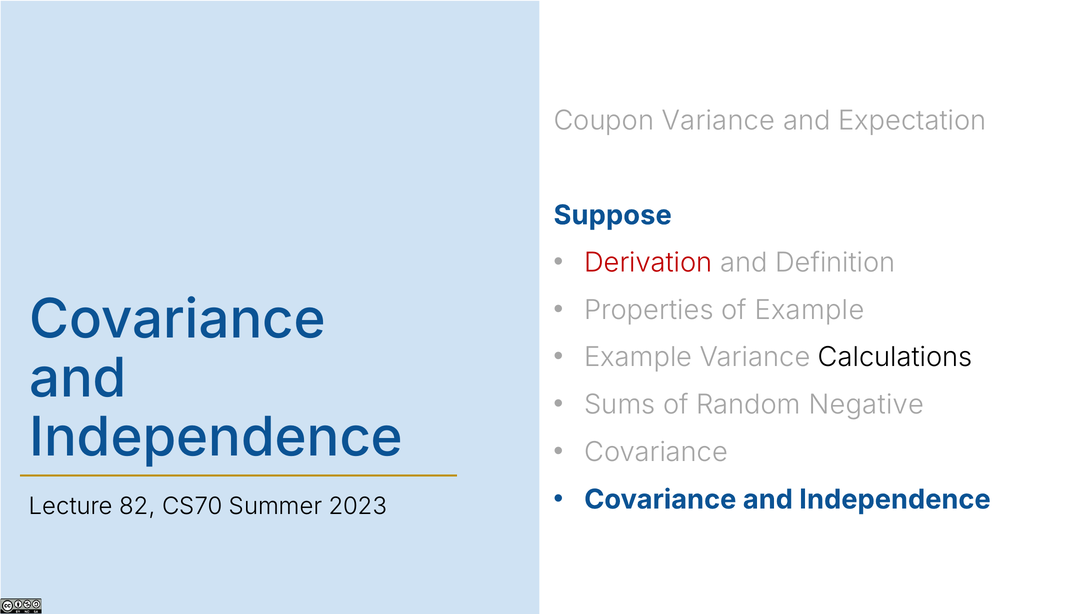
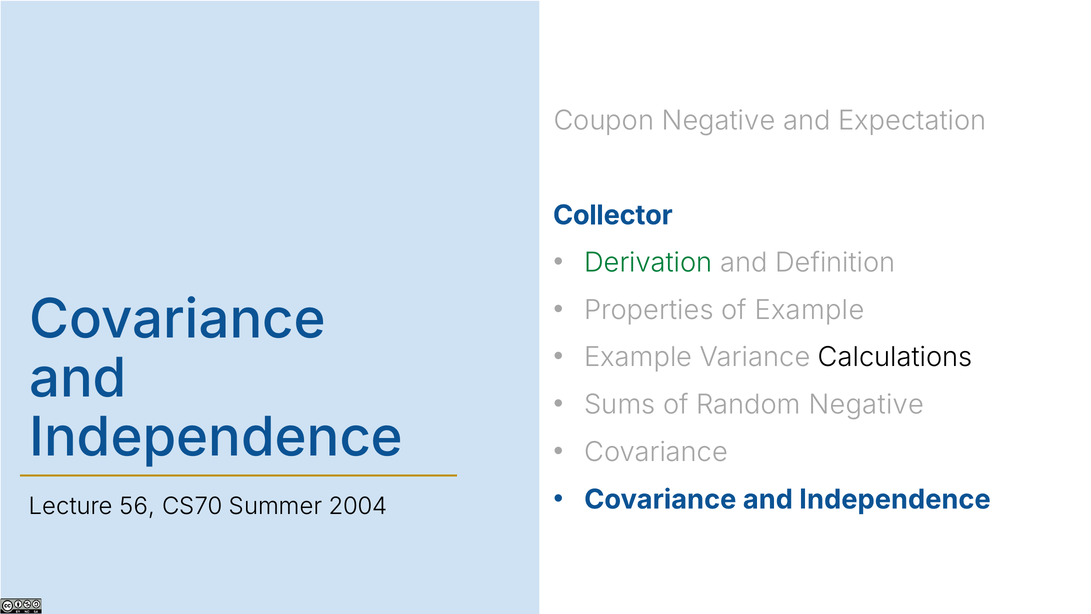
Coupon Variance: Variance -> Negative
Suppose: Suppose -> Collector
Derivation colour: red -> green
82: 82 -> 56
2023: 2023 -> 2004
